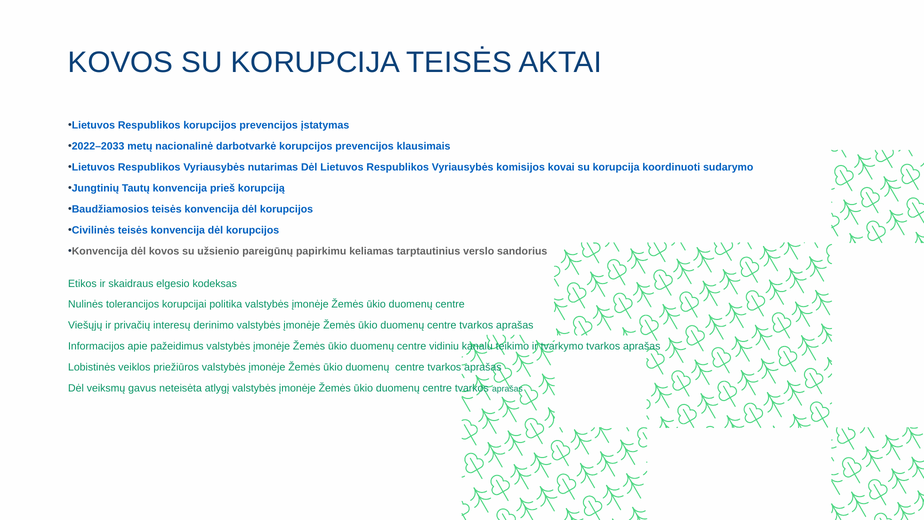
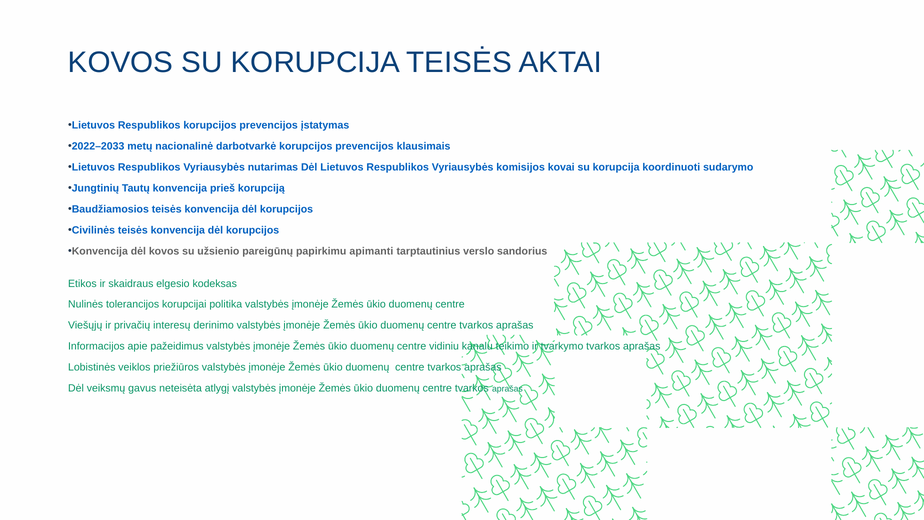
keliamas: keliamas -> apimanti
